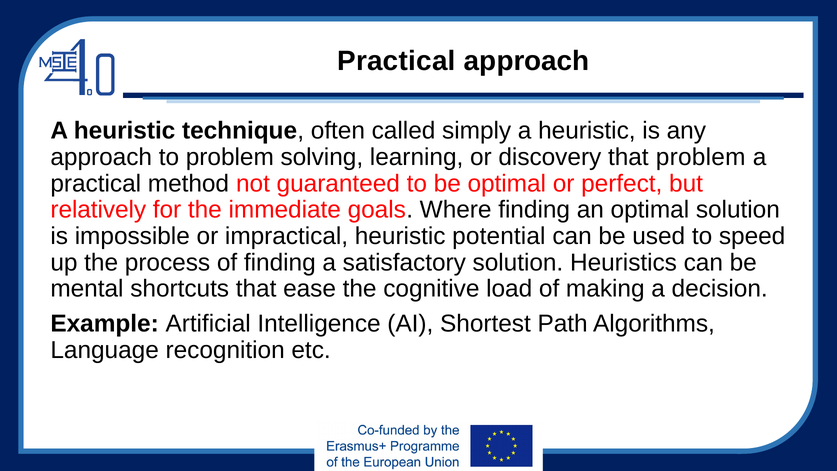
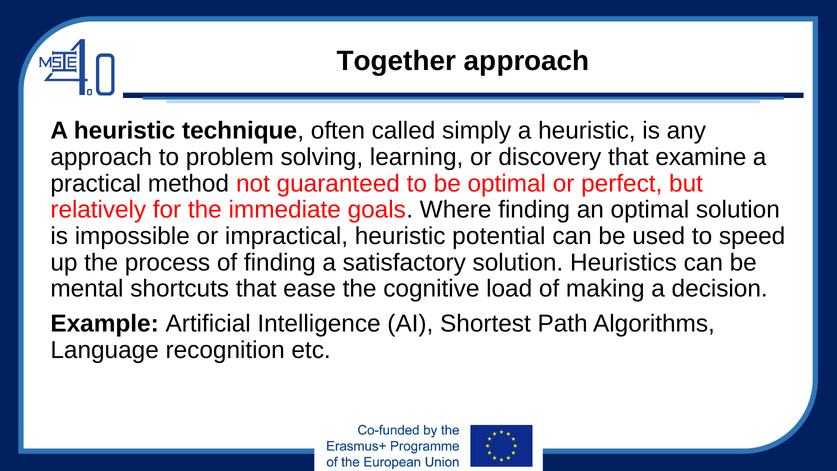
Practical at (396, 61): Practical -> Together
that problem: problem -> examine
